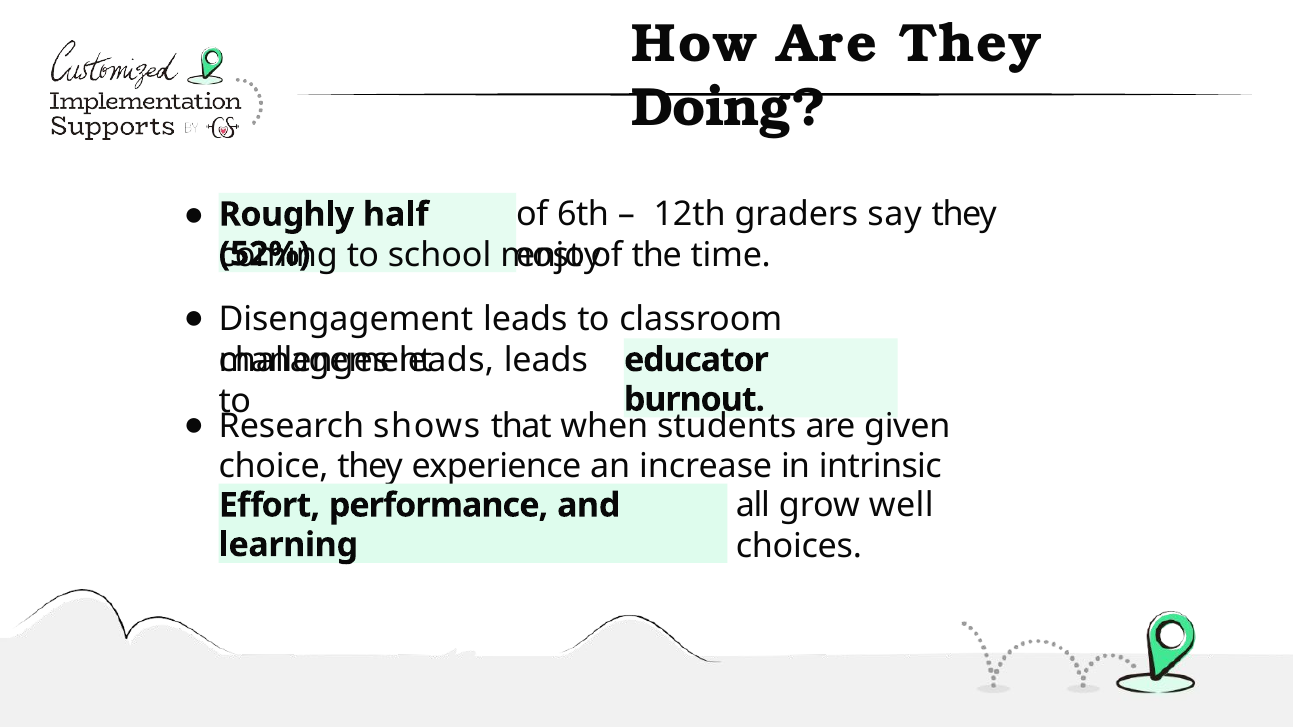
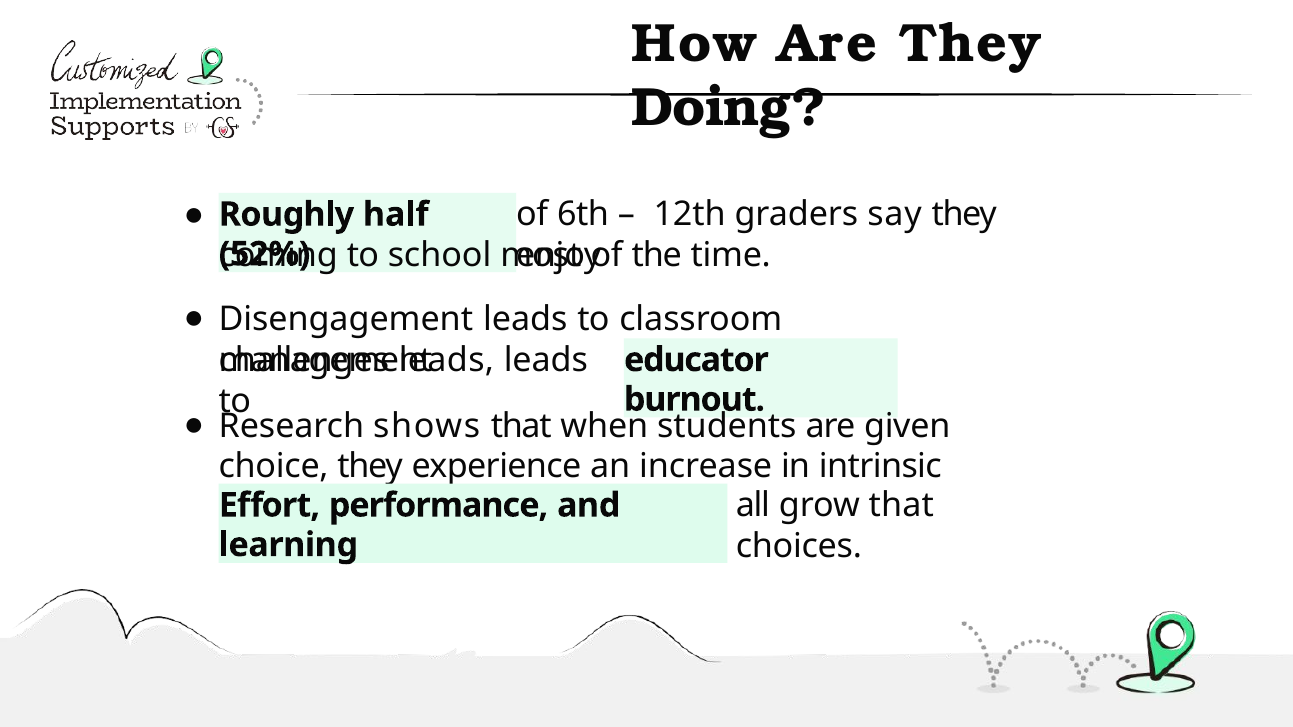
grow well: well -> that
